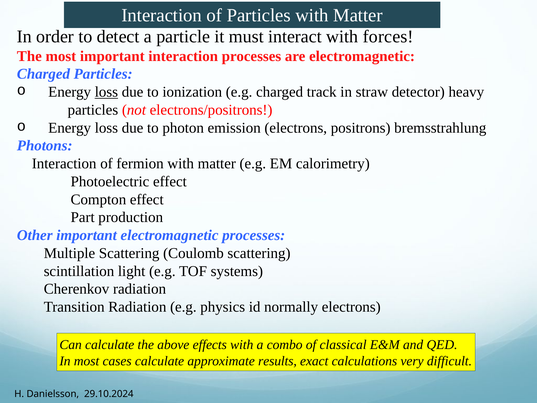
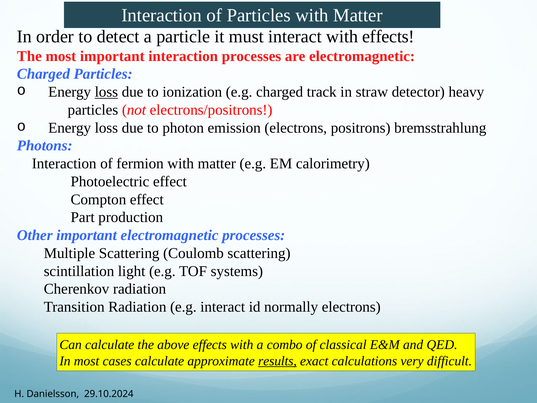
with forces: forces -> effects
e.g physics: physics -> interact
results underline: none -> present
